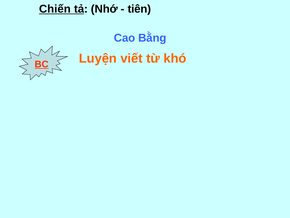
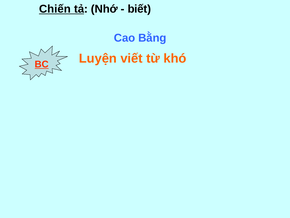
tiên: tiên -> biết
